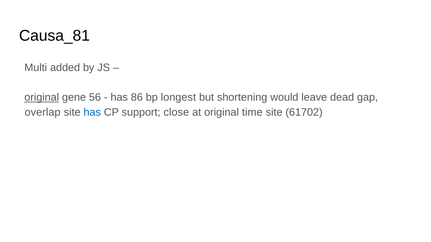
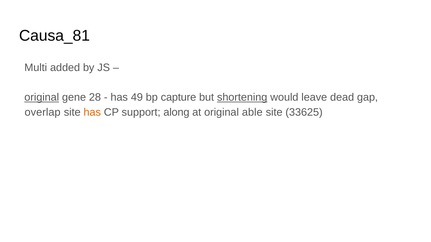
56: 56 -> 28
86: 86 -> 49
longest: longest -> capture
shortening underline: none -> present
has at (92, 112) colour: blue -> orange
close: close -> along
time: time -> able
61702: 61702 -> 33625
